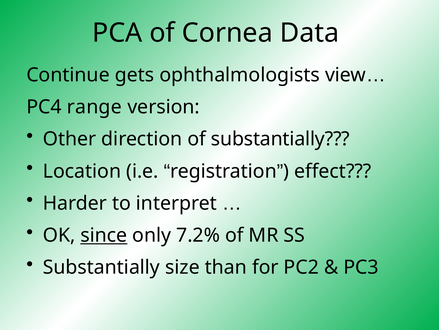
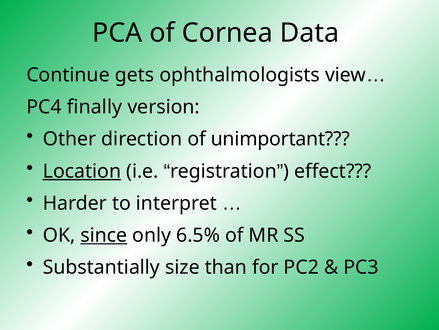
range: range -> finally
of substantially: substantially -> unimportant
Location underline: none -> present
7.2%: 7.2% -> 6.5%
